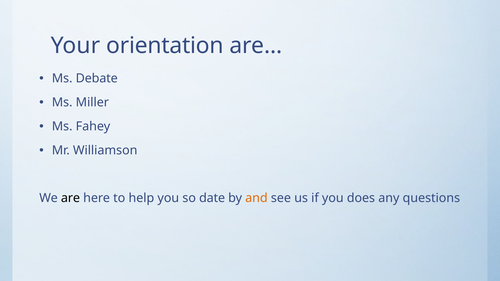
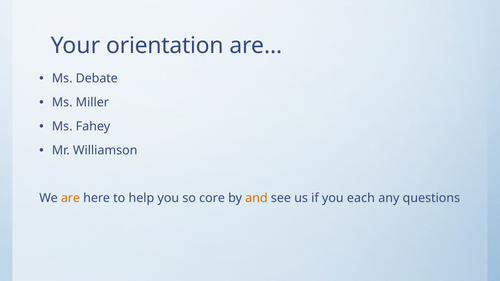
are colour: black -> orange
date: date -> core
does: does -> each
